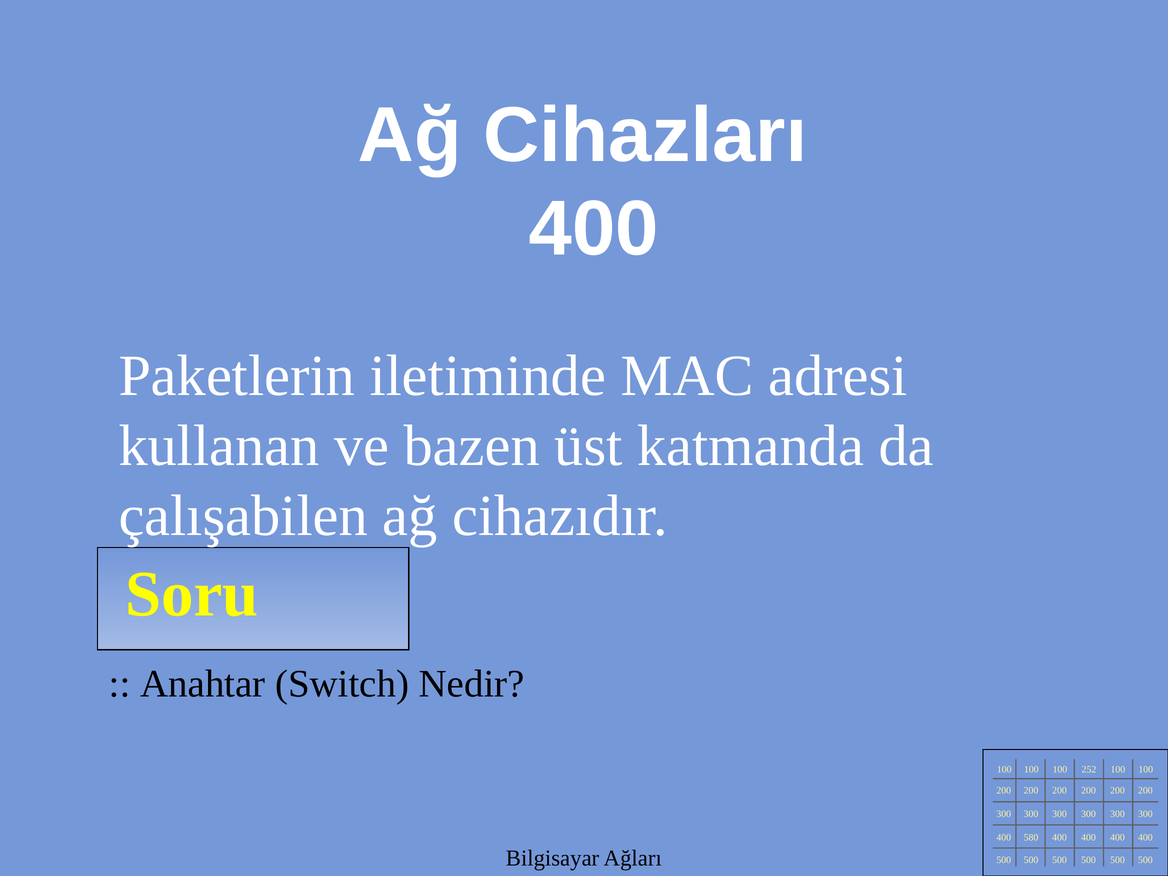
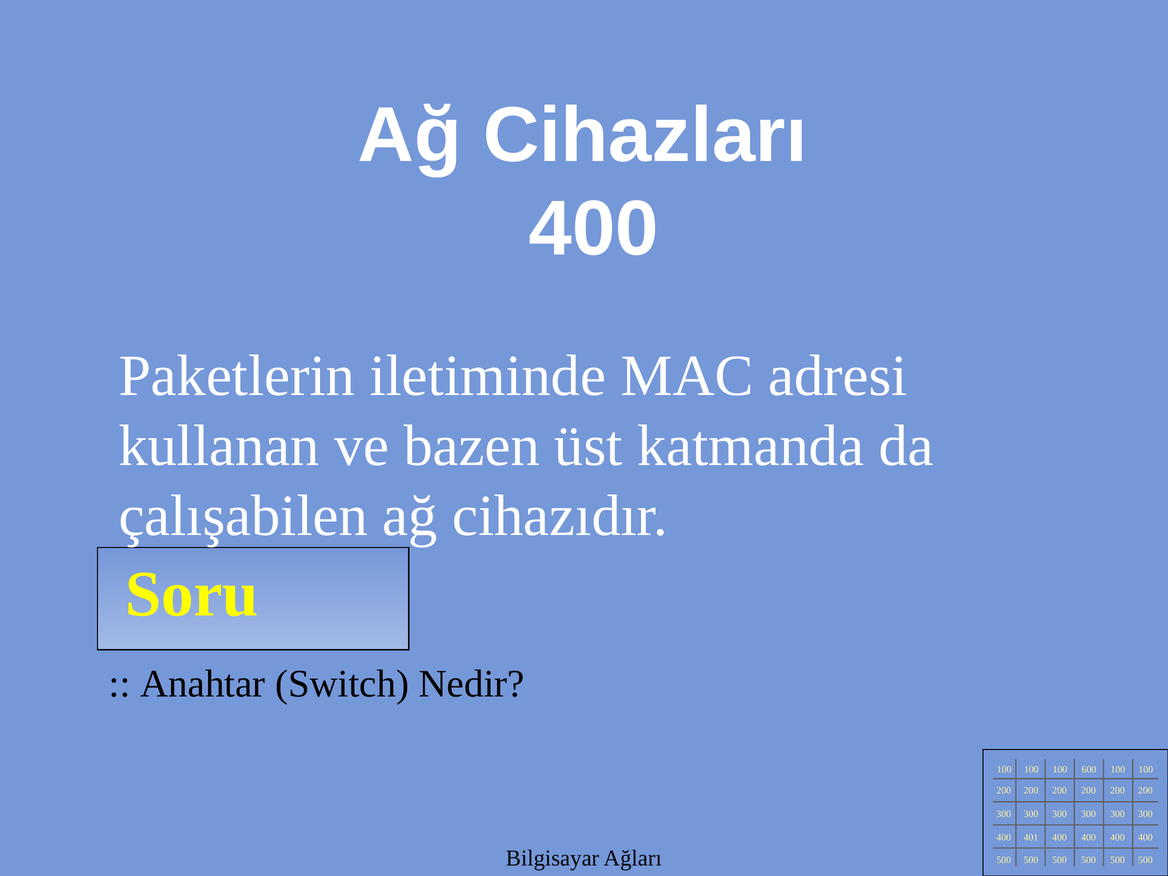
252: 252 -> 600
580: 580 -> 401
